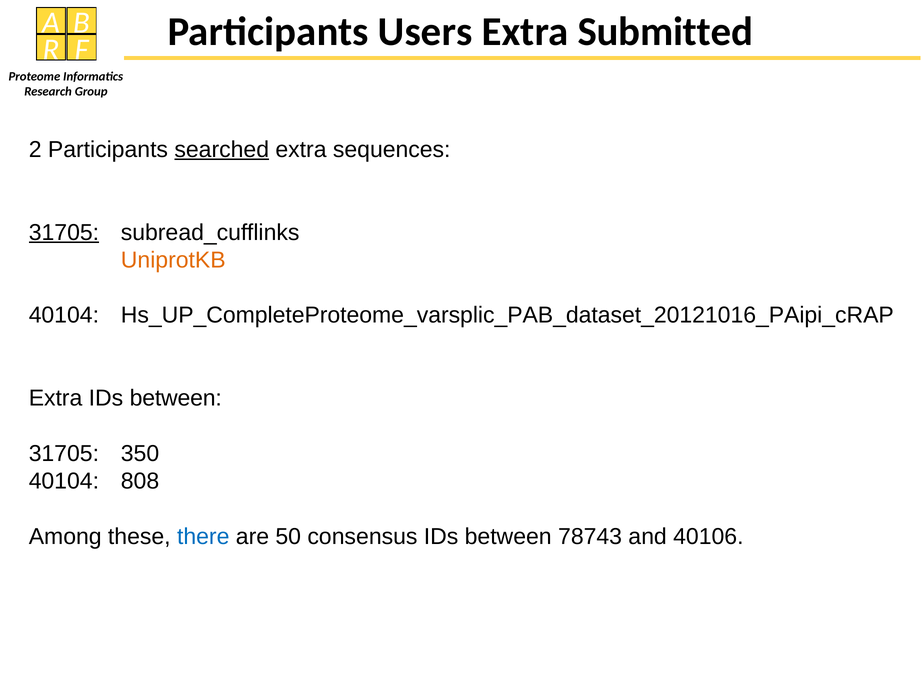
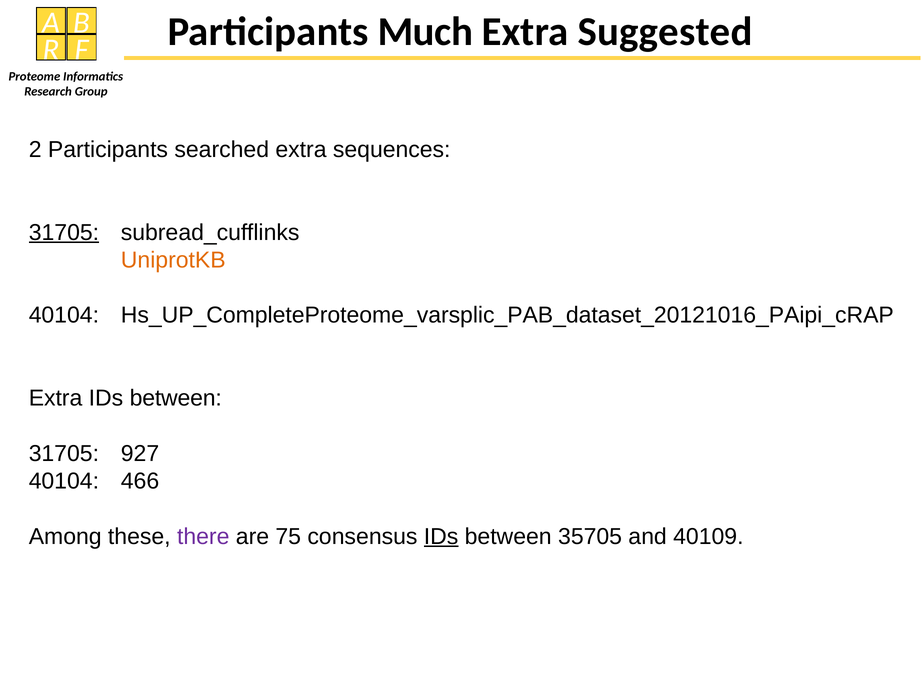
Users: Users -> Much
Submitted: Submitted -> Suggested
searched underline: present -> none
350: 350 -> 927
808: 808 -> 466
there colour: blue -> purple
50: 50 -> 75
IDs at (441, 536) underline: none -> present
78743: 78743 -> 35705
40106: 40106 -> 40109
